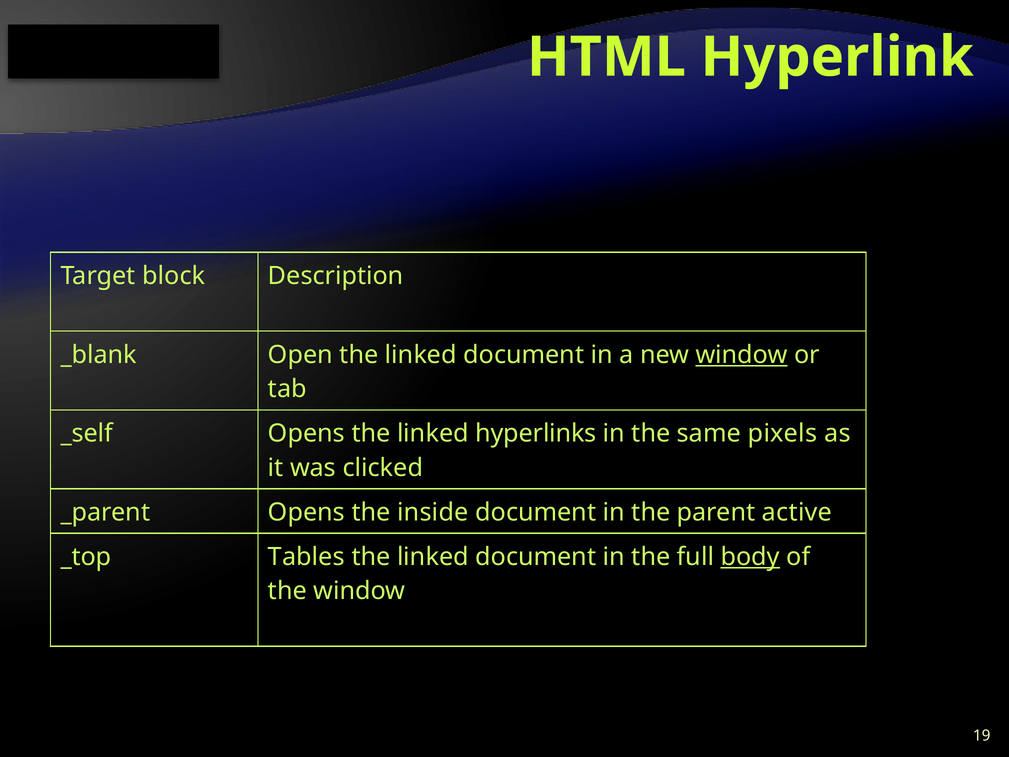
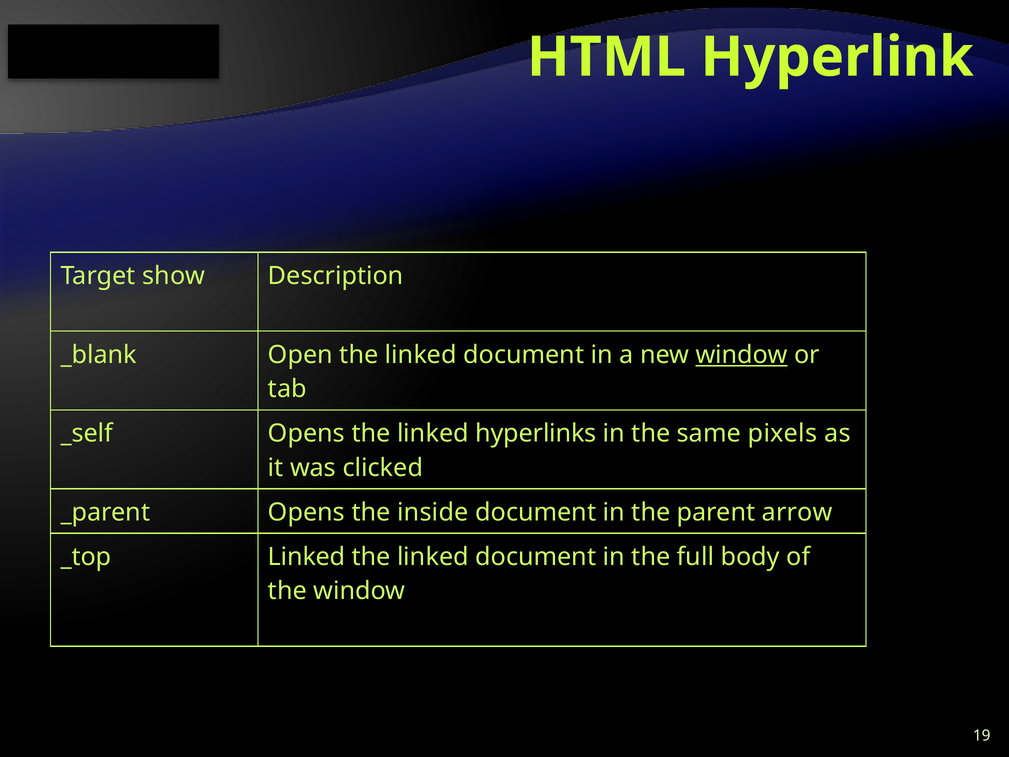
block: block -> show
active: active -> arrow
Tables at (306, 557): Tables -> Linked
body underline: present -> none
